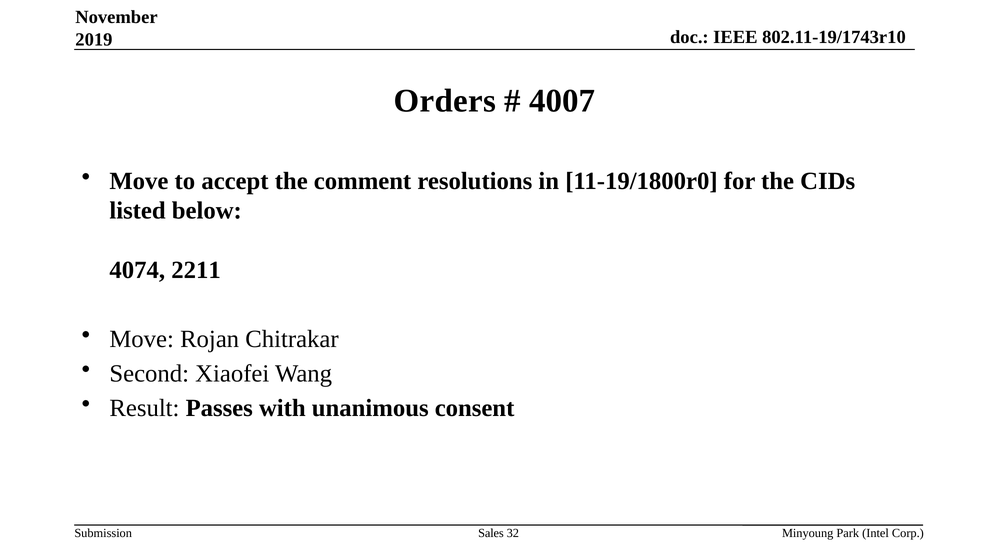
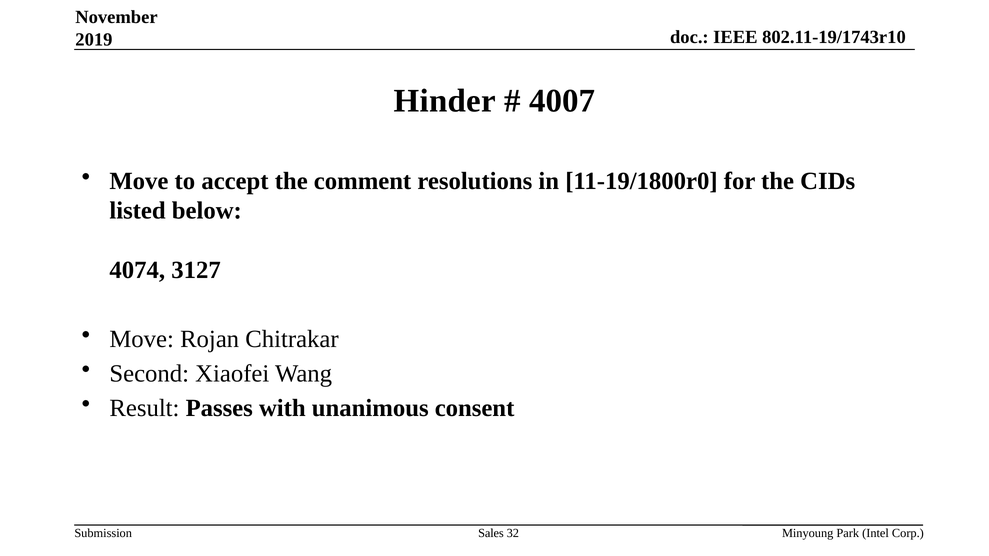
Orders: Orders -> Hinder
2211: 2211 -> 3127
